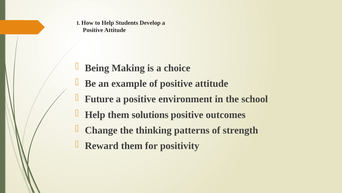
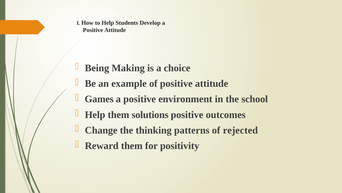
Future: Future -> Games
strength: strength -> rejected
